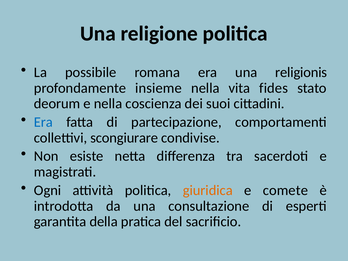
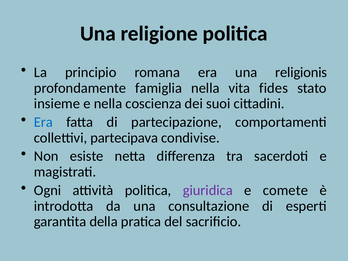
possibile: possibile -> principio
insieme: insieme -> famiglia
deorum: deorum -> insieme
scongiurare: scongiurare -> partecipava
giuridica colour: orange -> purple
